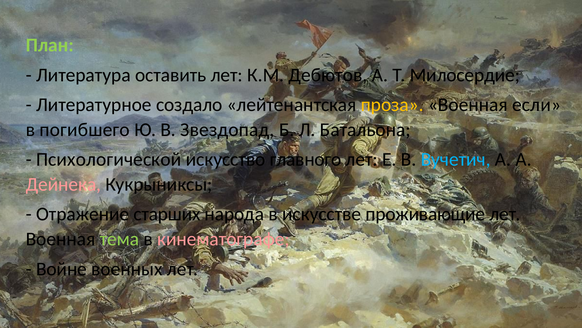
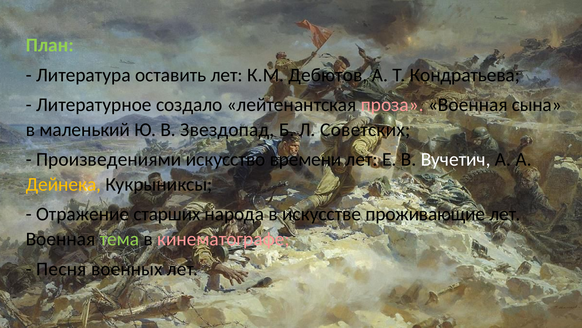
Милосердие: Милосердие -> Кондратьева
проза colour: yellow -> pink
если: если -> сына
погибшего: погибшего -> маленький
Батальона: Батальона -> Советских
Психологической: Психологической -> Произведениями
главного: главного -> времени
Вучетич colour: light blue -> white
Дейнека colour: pink -> yellow
Войне: Войне -> Песня
